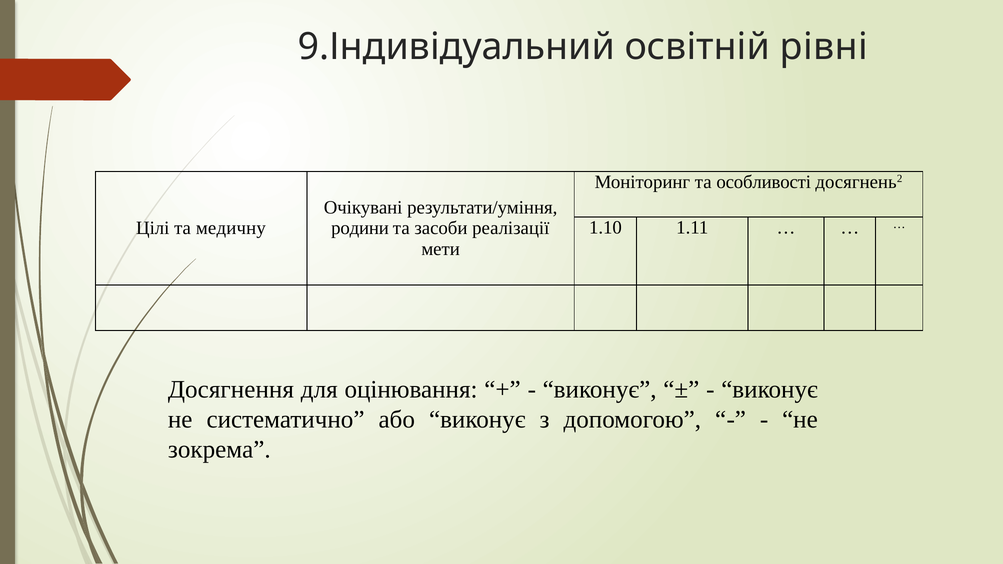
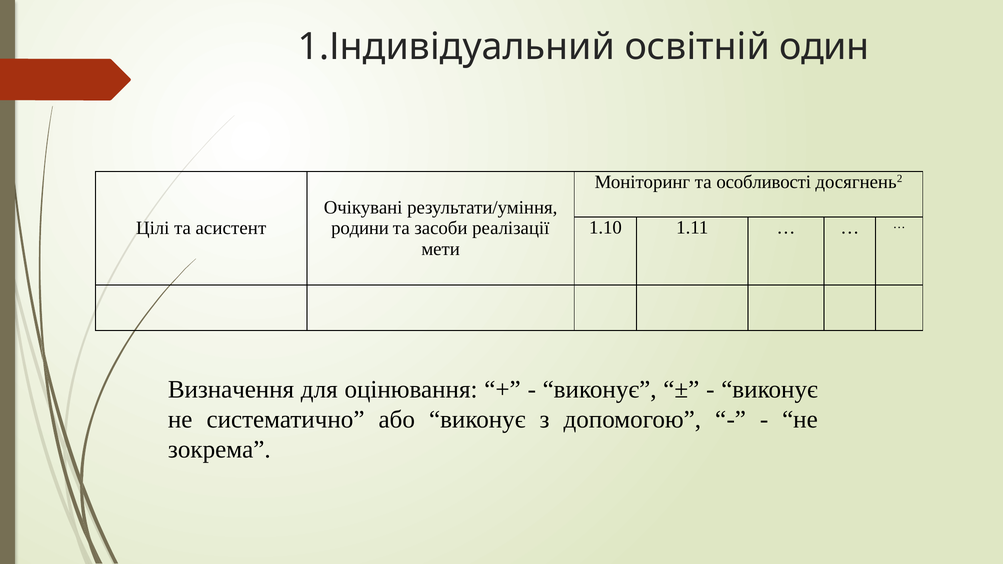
9.Індивідуальний: 9.Індивідуальний -> 1.Індивідуальний
рівні: рівні -> один
медичну: медичну -> асистент
Досягнення: Досягнення -> Визначення
